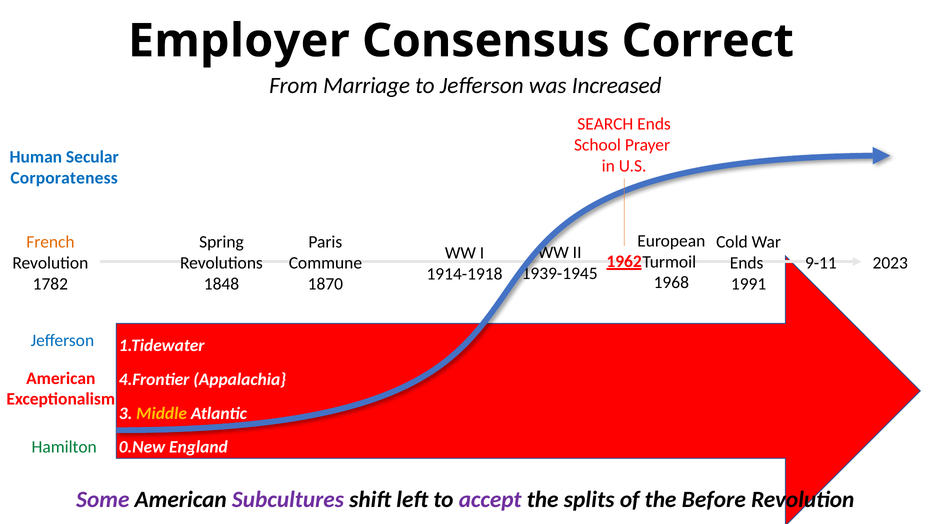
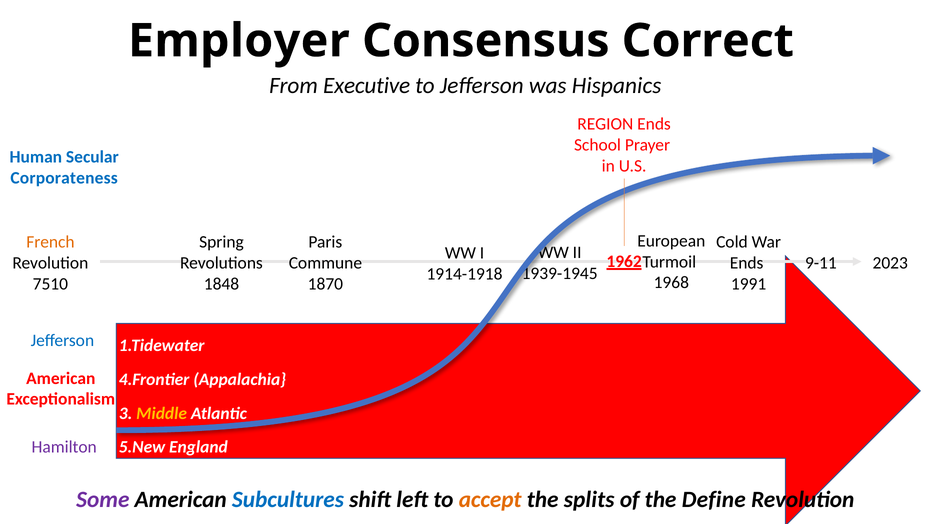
Marriage: Marriage -> Executive
Increased: Increased -> Hispanics
SEARCH: SEARCH -> REGION
1782: 1782 -> 7510
Hamilton colour: green -> purple
0.New: 0.New -> 5.New
Subcultures colour: purple -> blue
accept colour: purple -> orange
Before: Before -> Define
